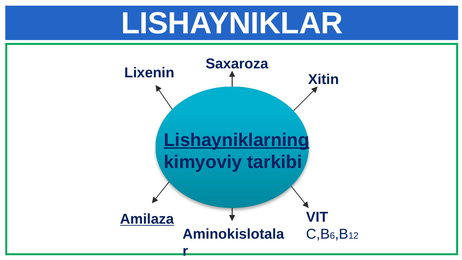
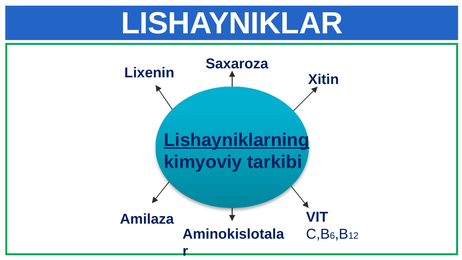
Amilaza underline: present -> none
